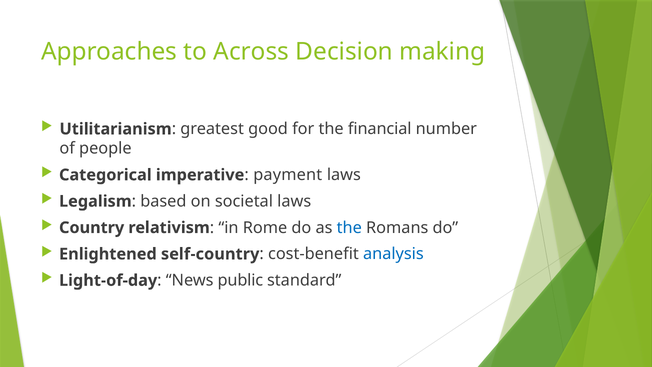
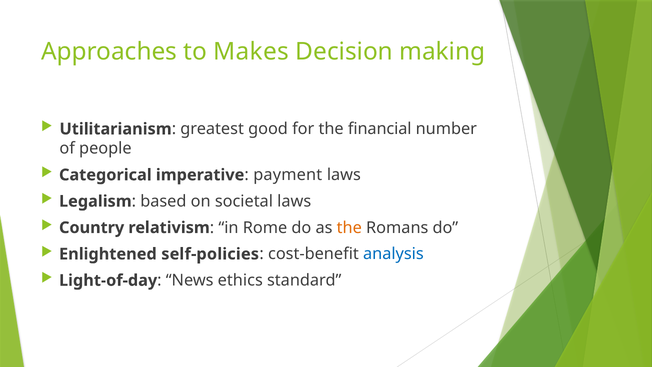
Across: Across -> Makes
the at (349, 228) colour: blue -> orange
self-country: self-country -> self-policies
public: public -> ethics
